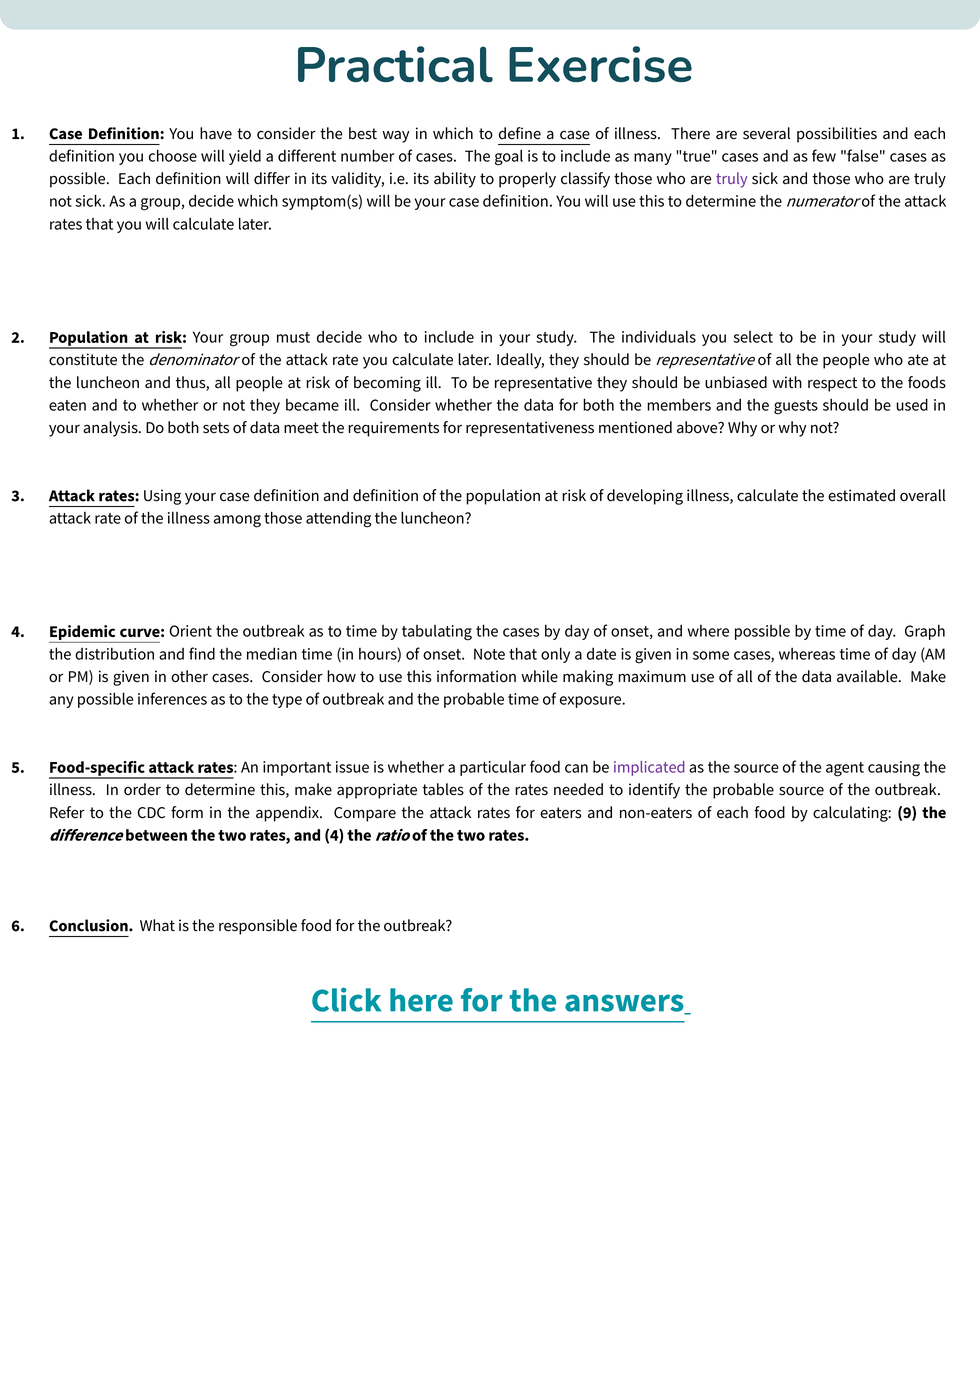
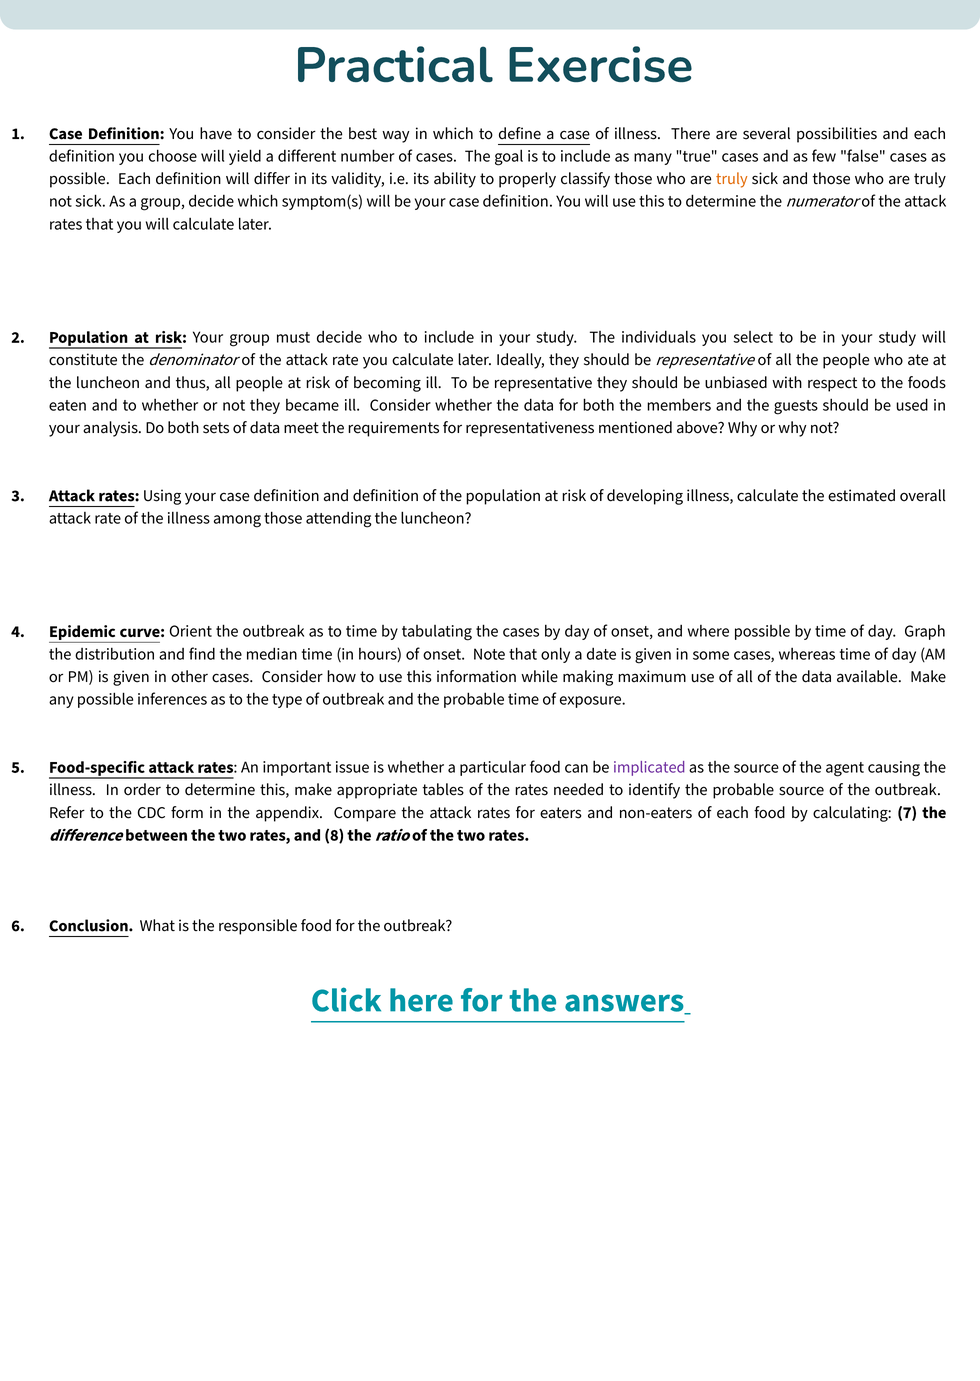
truly at (732, 179) colour: purple -> orange
9: 9 -> 7
and 4: 4 -> 8
